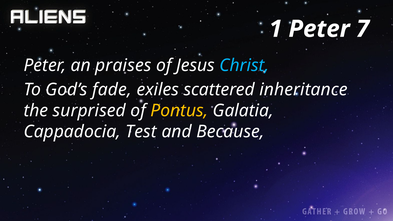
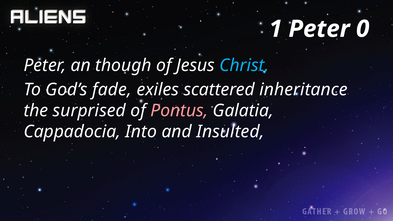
7: 7 -> 0
praises: praises -> though
Pontus colour: yellow -> pink
Test: Test -> Into
Because: Because -> Insulted
